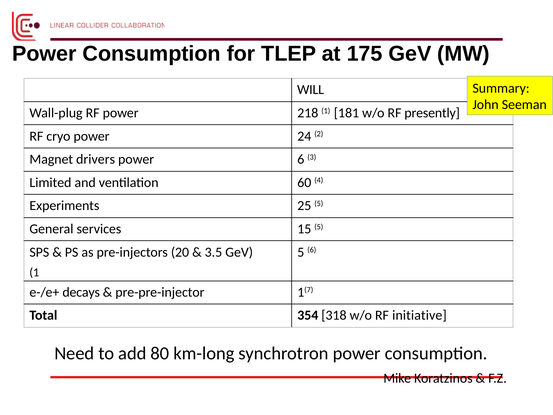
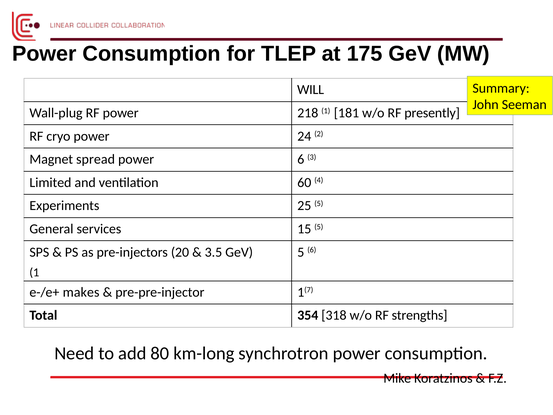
drivers: drivers -> spread
decays: decays -> makes
initiative: initiative -> strengths
